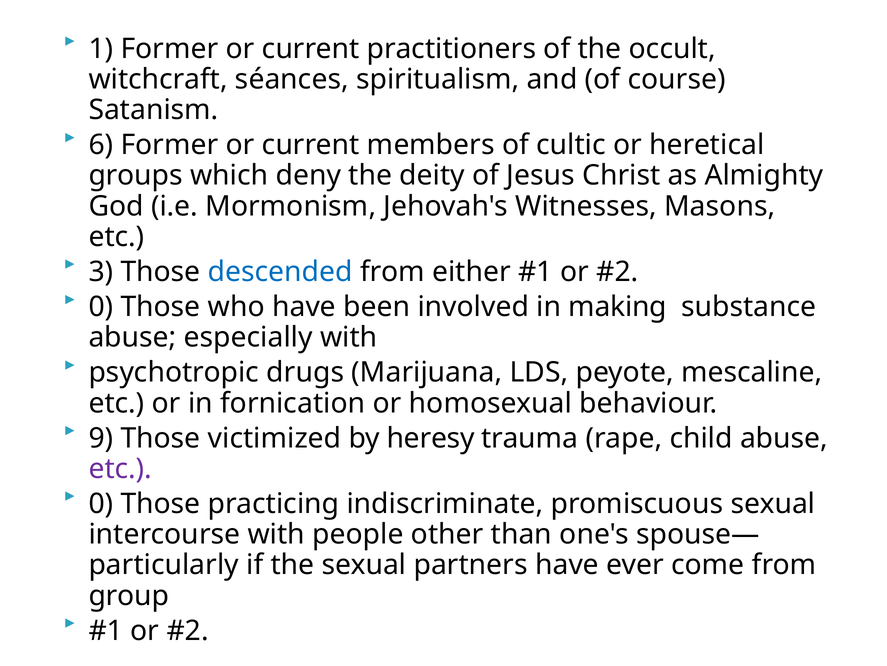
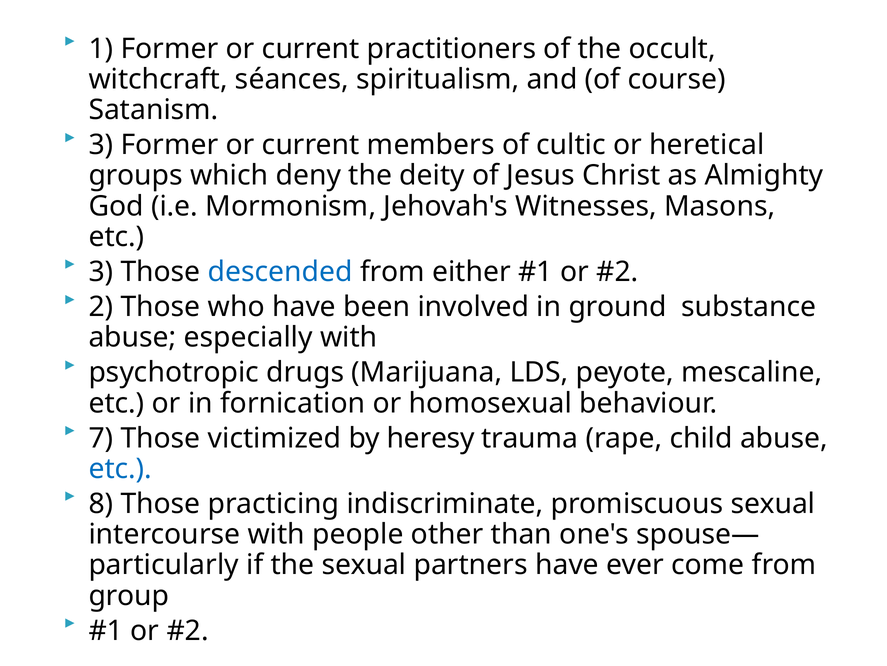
6 at (101, 145): 6 -> 3
0 at (101, 307): 0 -> 2
making: making -> ground
9: 9 -> 7
etc at (120, 468) colour: purple -> blue
0 at (101, 503): 0 -> 8
